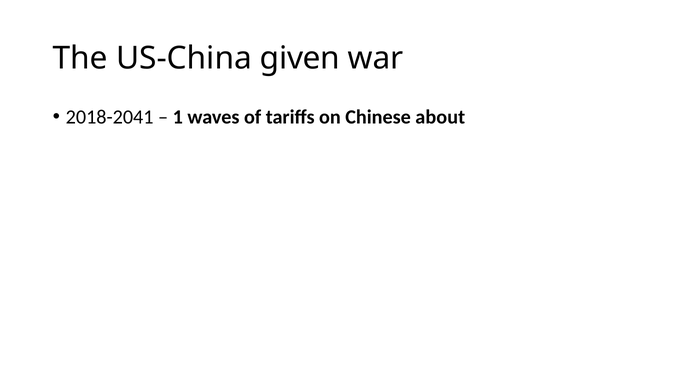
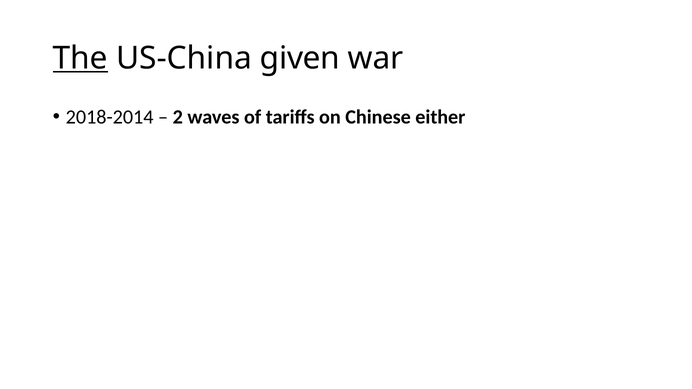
The underline: none -> present
2018-2041: 2018-2041 -> 2018-2014
1: 1 -> 2
about: about -> either
